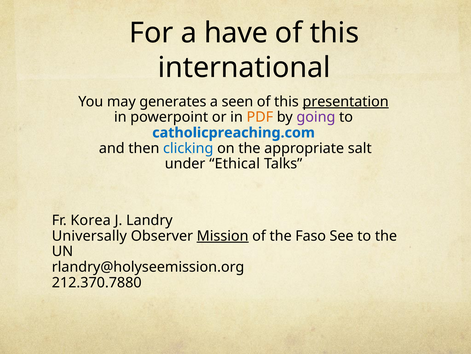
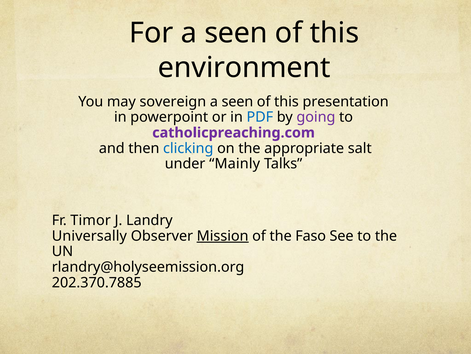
For a have: have -> seen
international: international -> environment
generates: generates -> sovereign
presentation underline: present -> none
PDF colour: orange -> blue
catholicpreaching.com colour: blue -> purple
Ethical: Ethical -> Mainly
Korea: Korea -> Timor
212.370.7880: 212.370.7880 -> 202.370.7885
